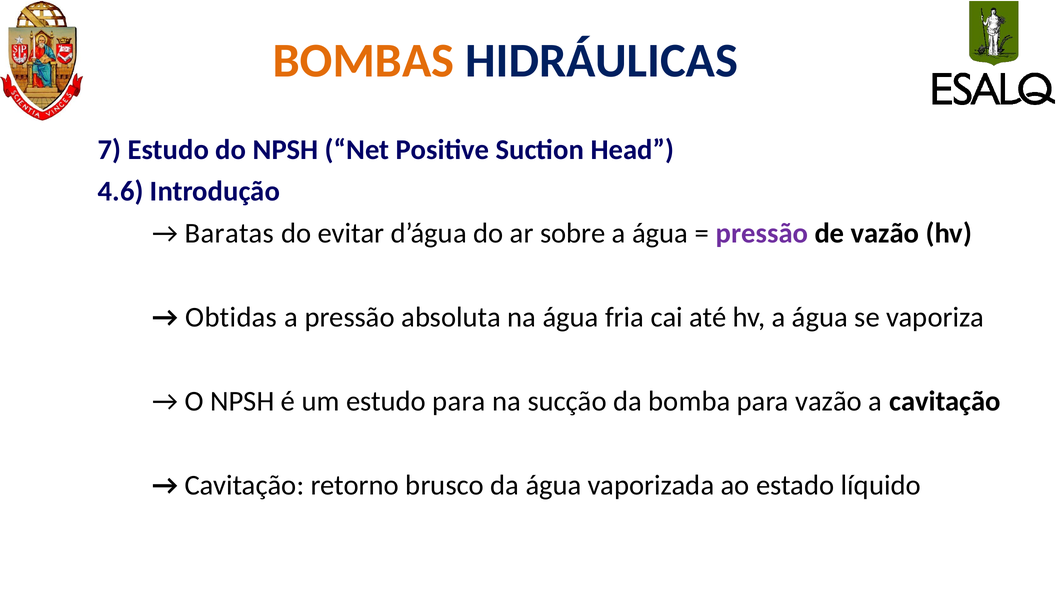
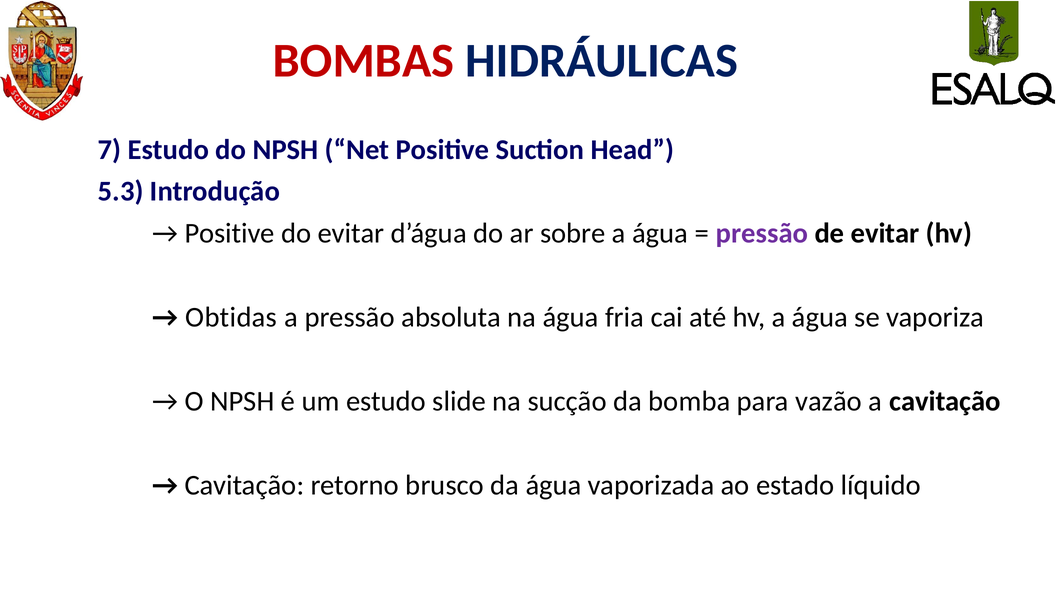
BOMBAS colour: orange -> red
4.6: 4.6 -> 5.3
Baratas at (229, 233): Baratas -> Positive
de vazão: vazão -> evitar
estudo para: para -> slide
